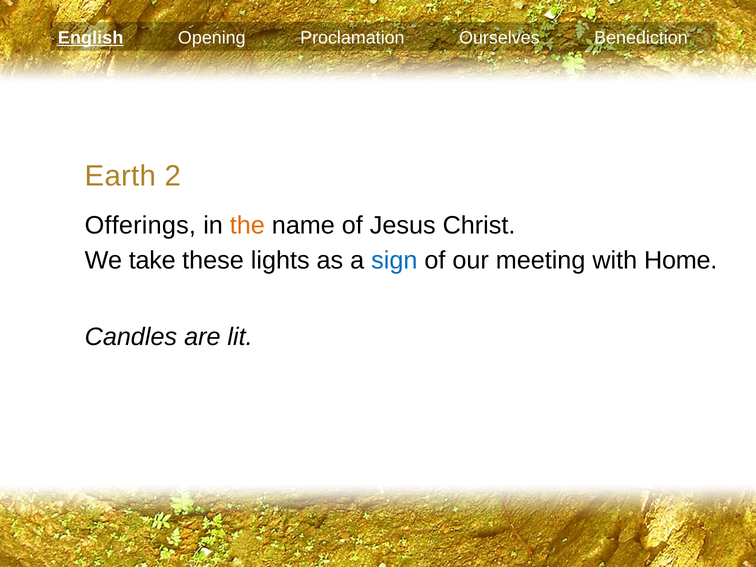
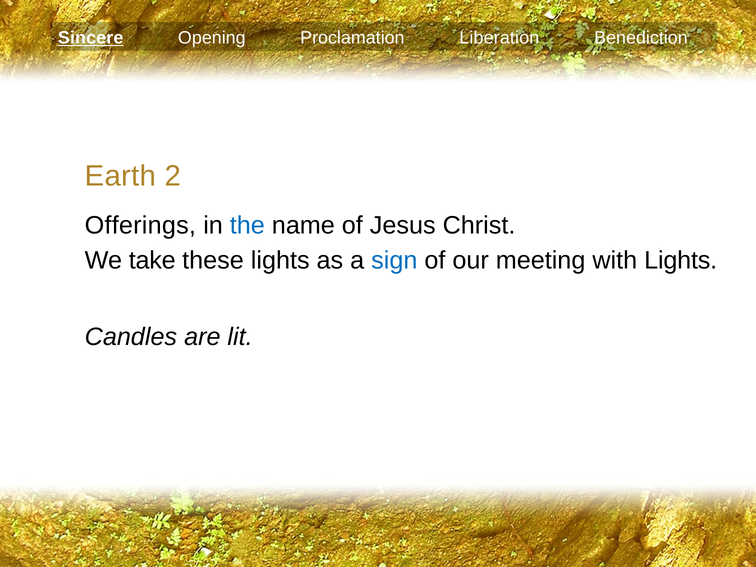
English: English -> Sincere
Ourselves: Ourselves -> Liberation
the colour: orange -> blue
with Home: Home -> Lights
